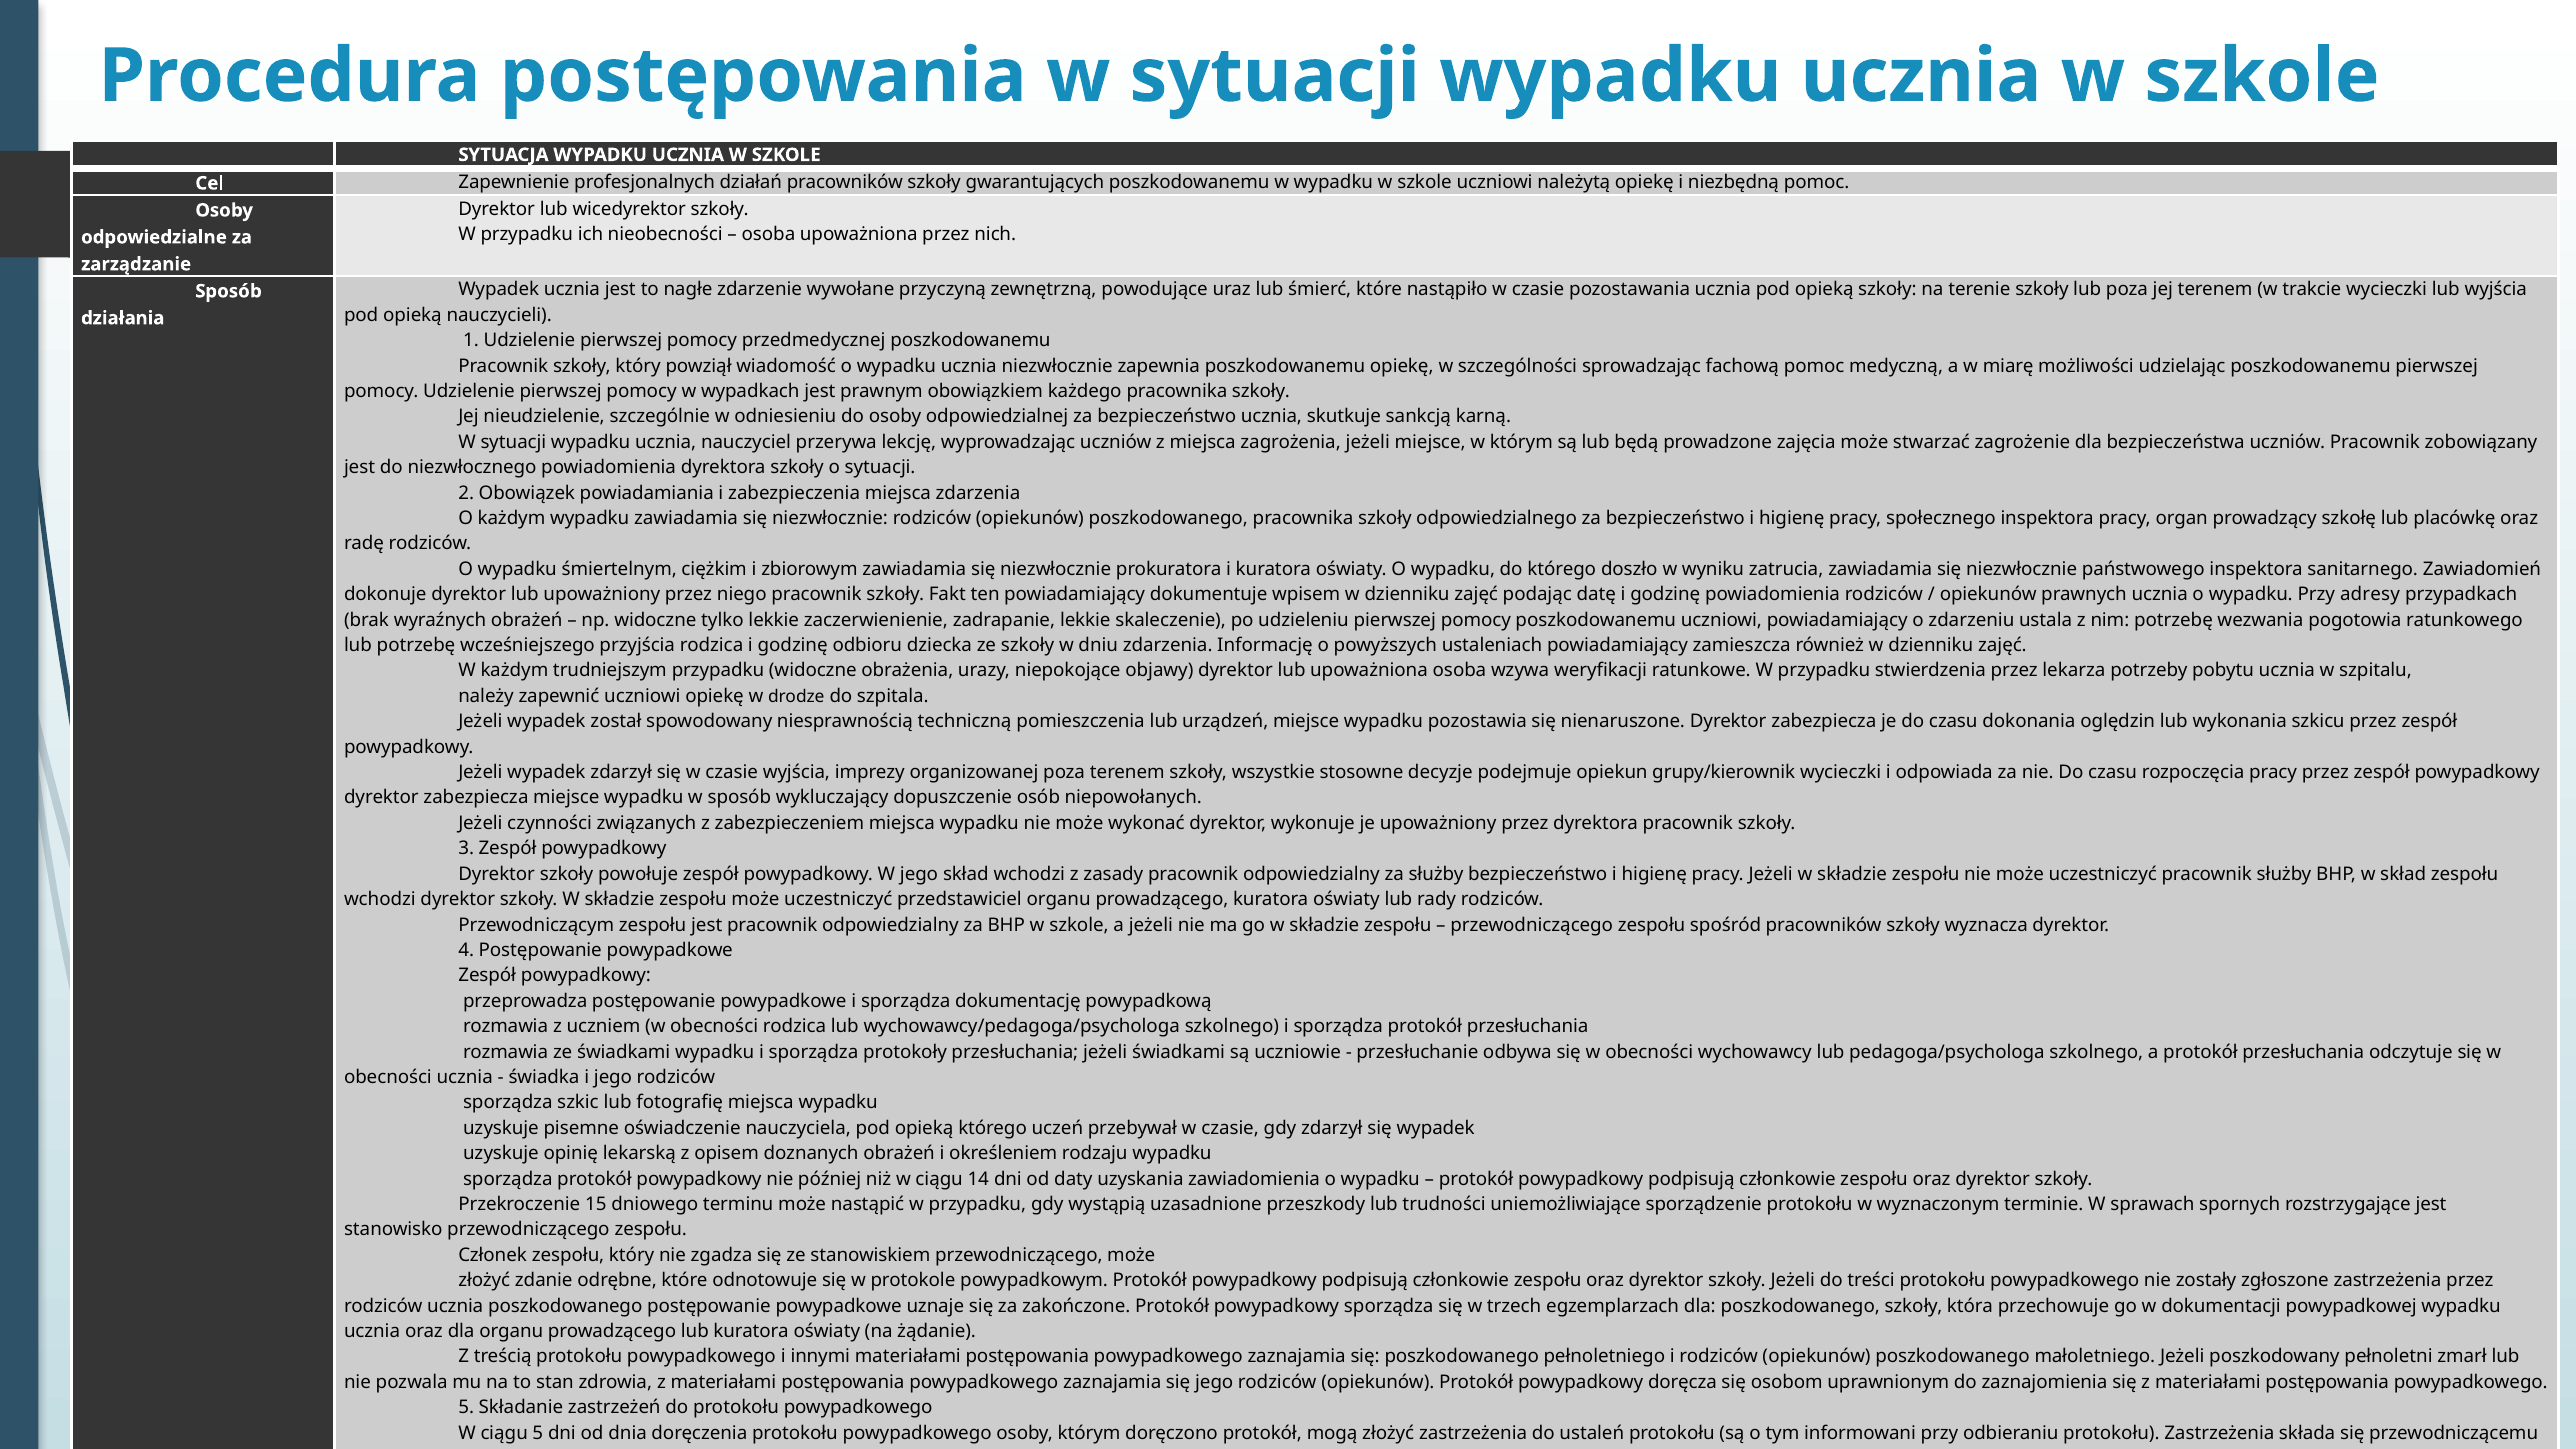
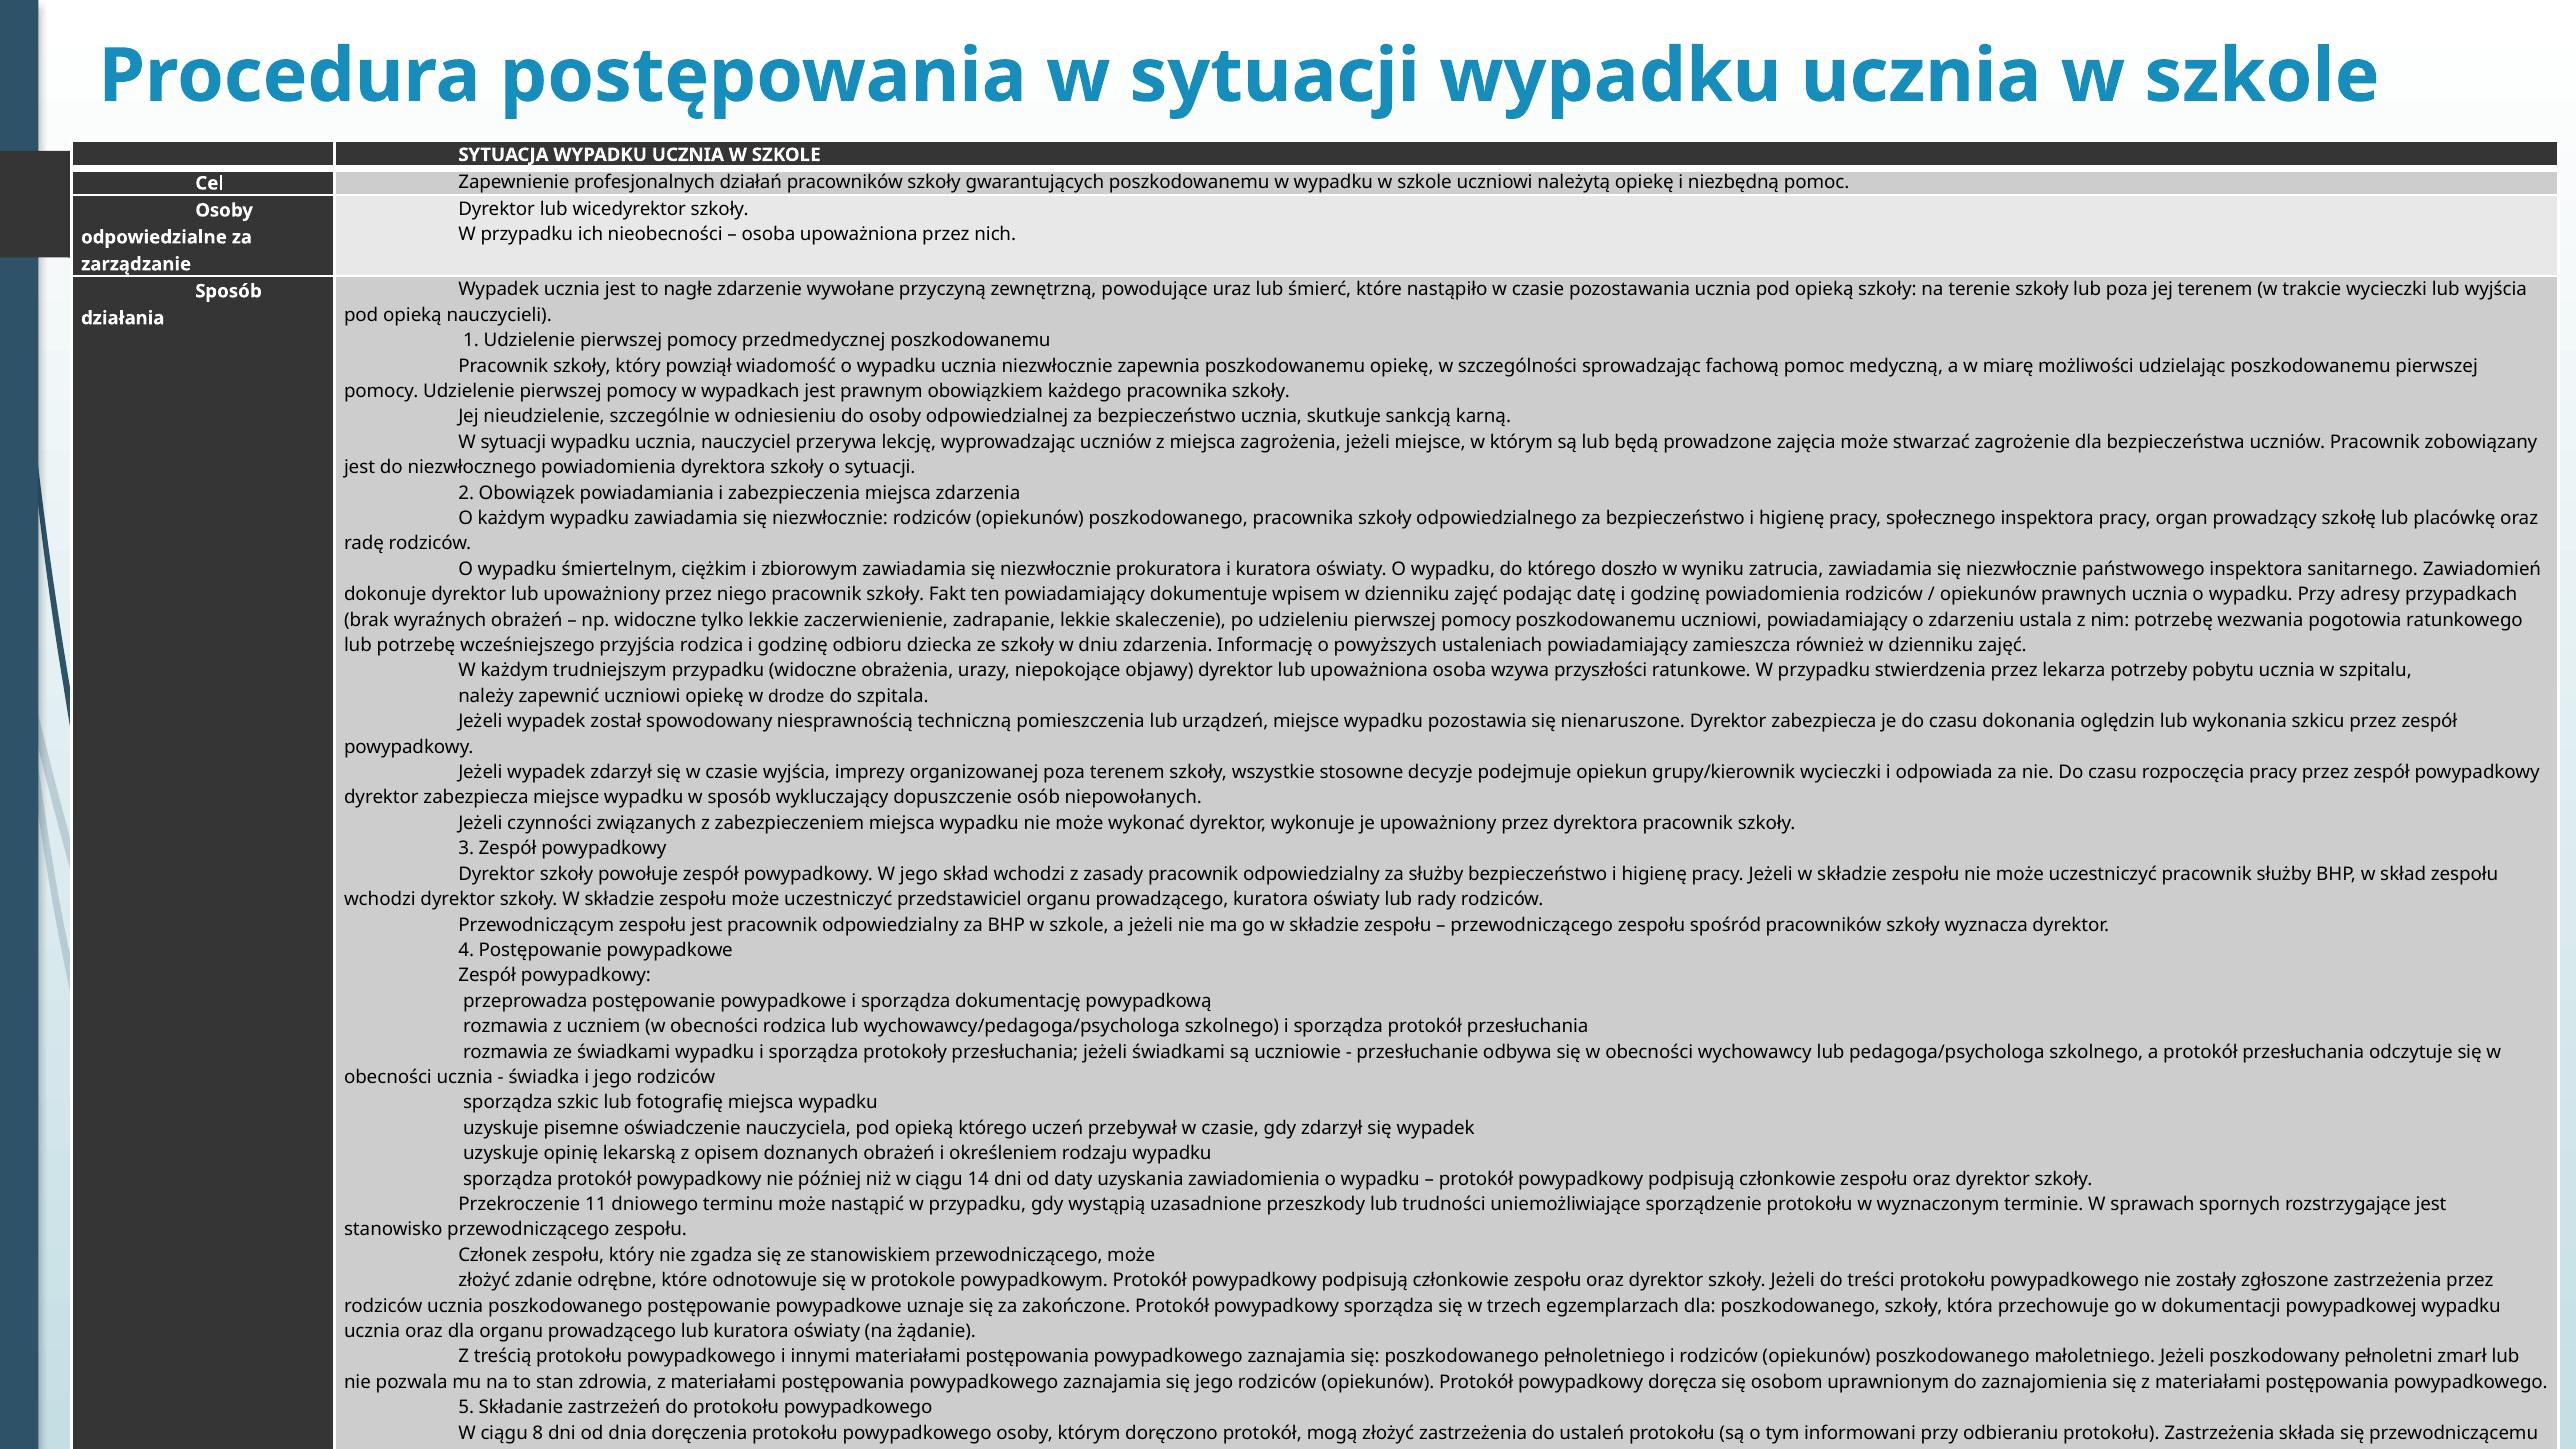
weryfikacji: weryfikacji -> przyszłości
15: 15 -> 11
ciągu 5: 5 -> 8
